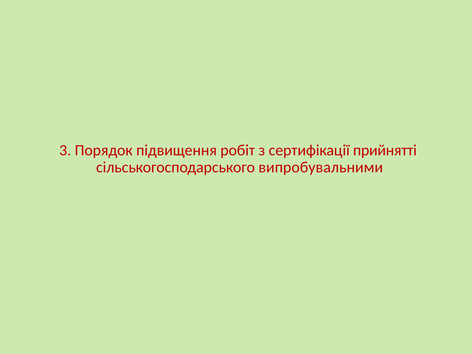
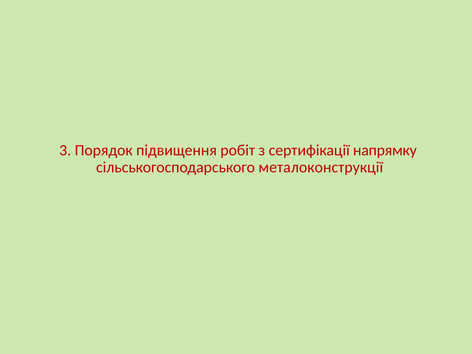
прийнятті: прийнятті -> напрямку
випробувальними: випробувальними -> металоконструкції
